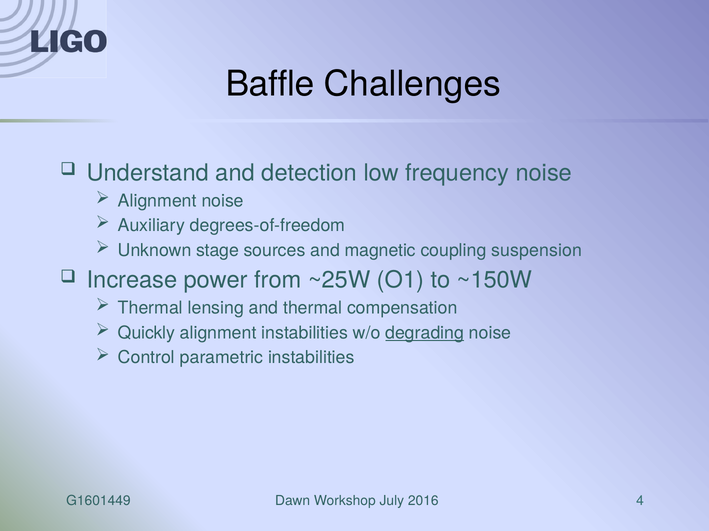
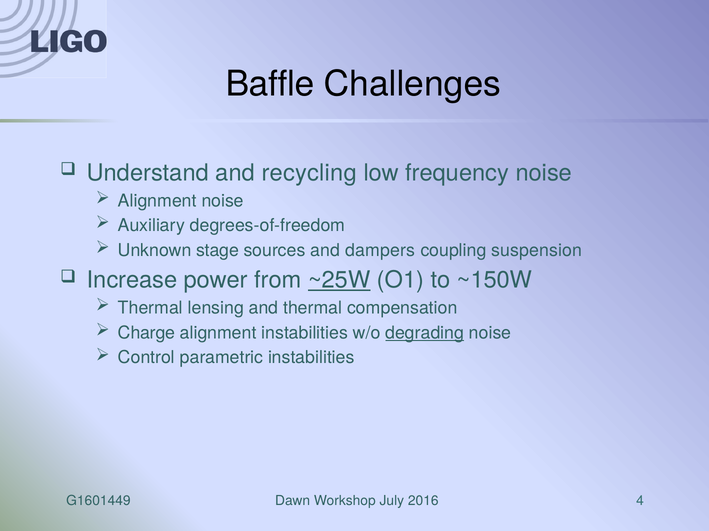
detection: detection -> recycling
magnetic: magnetic -> dampers
~25W underline: none -> present
Quickly: Quickly -> Charge
